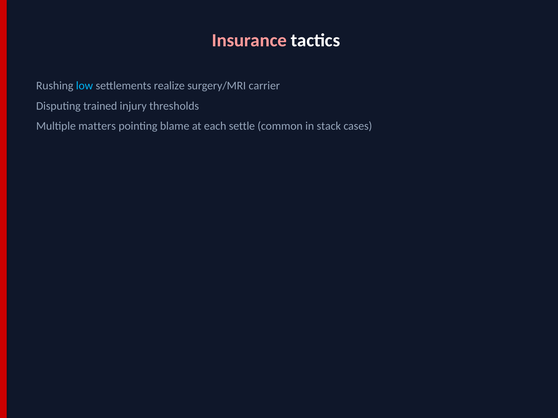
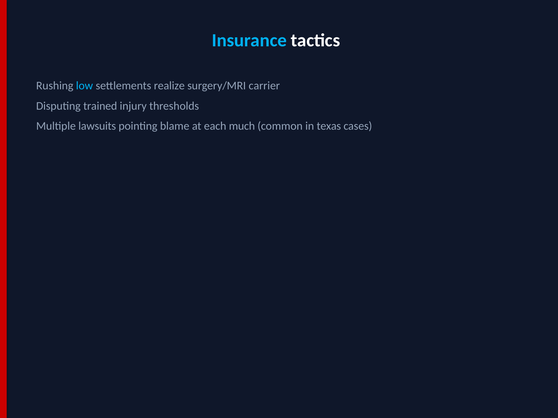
Insurance colour: pink -> light blue
matters: matters -> lawsuits
settle: settle -> much
stack: stack -> texas
